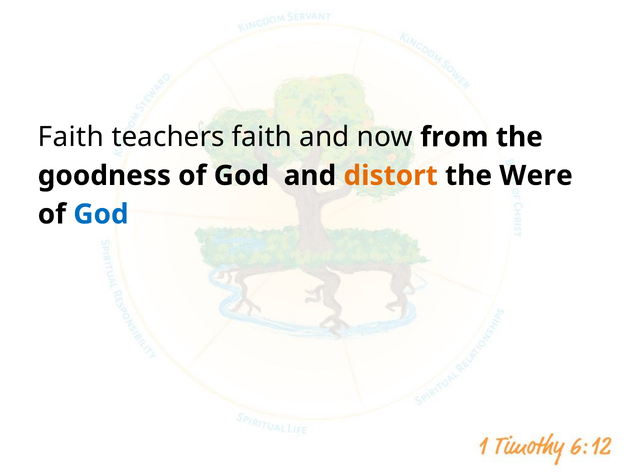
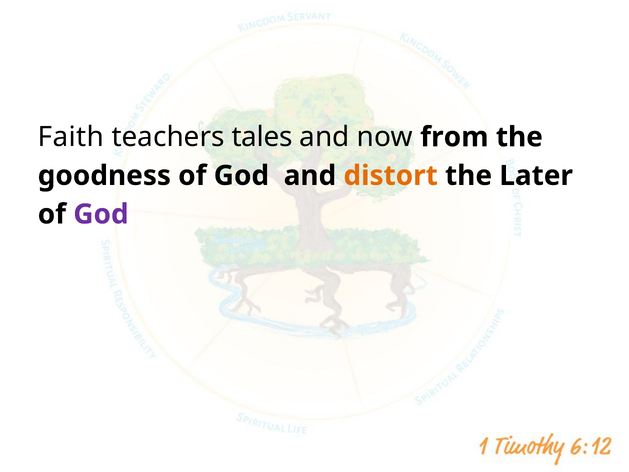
teachers faith: faith -> tales
Were: Were -> Later
God at (101, 214) colour: blue -> purple
